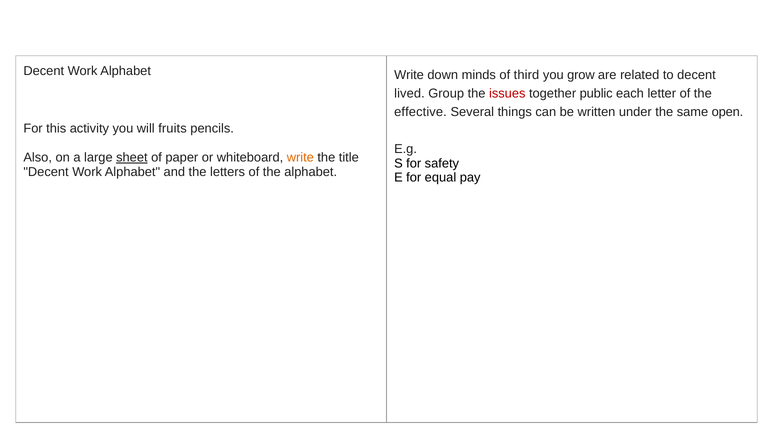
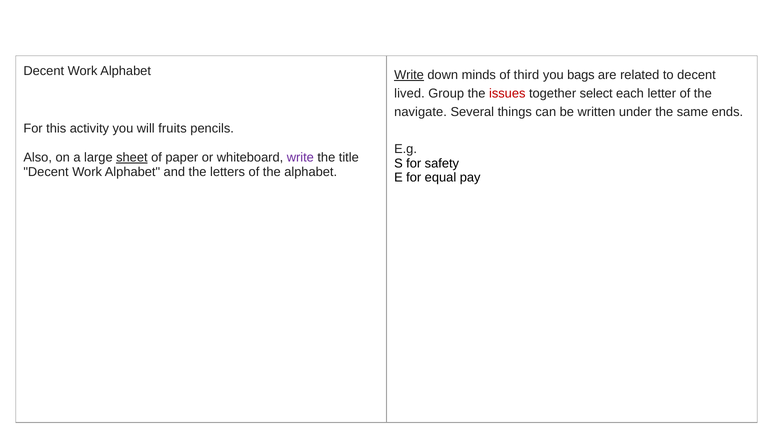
Write at (409, 75) underline: none -> present
grow: grow -> bags
public: public -> select
effective: effective -> navigate
open: open -> ends
write at (300, 157) colour: orange -> purple
